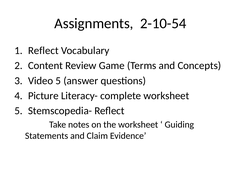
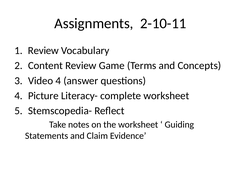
2-10-54: 2-10-54 -> 2-10-11
Reflect at (43, 51): Reflect -> Review
Video 5: 5 -> 4
